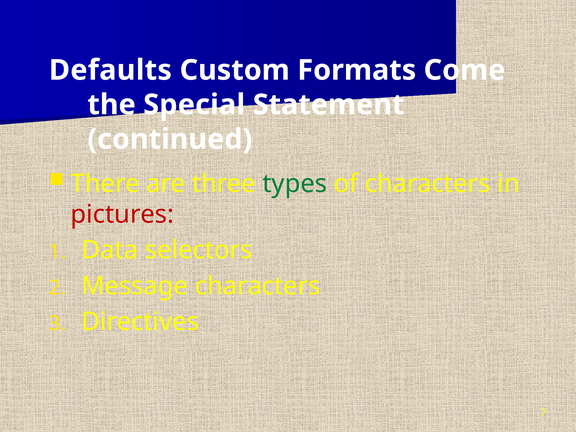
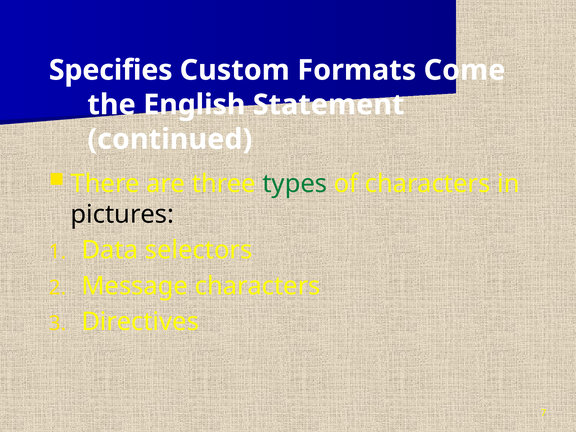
Defaults: Defaults -> Specifies
Special: Special -> English
pictures colour: red -> black
